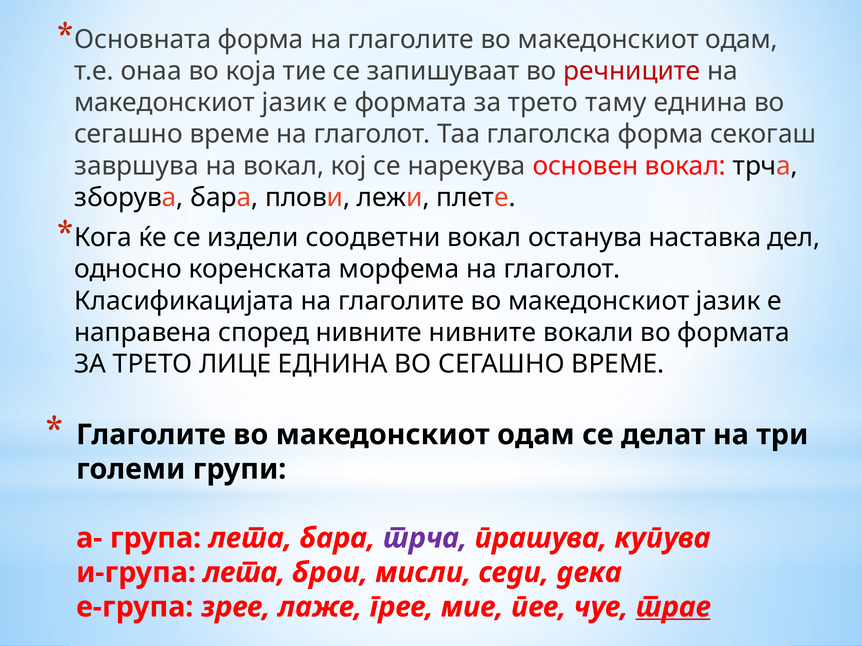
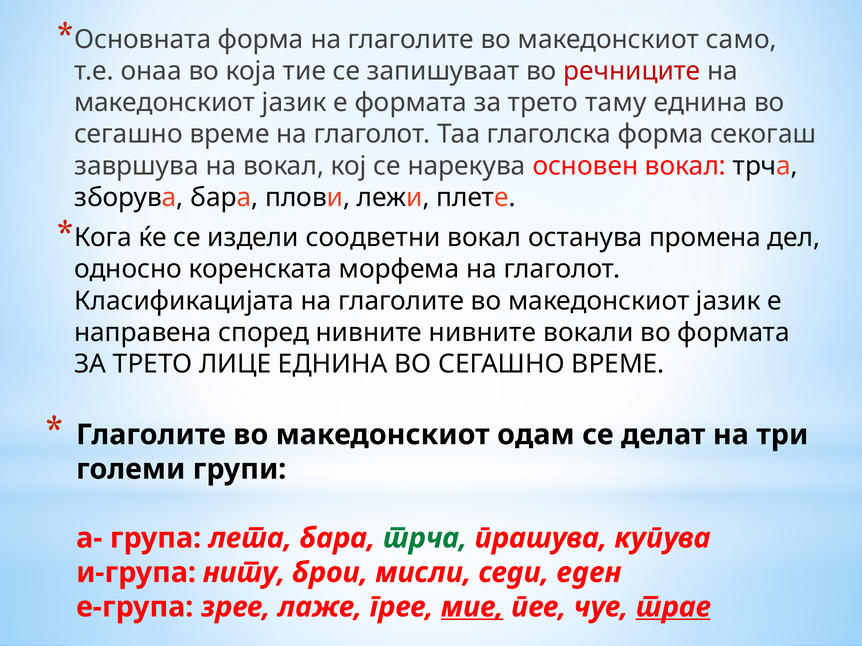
одам at (742, 40): одам -> само
наставка: наставка -> промена
трча at (425, 538) colour: purple -> green
и-група лета: лета -> ниту
дека: дека -> еден
мие underline: none -> present
